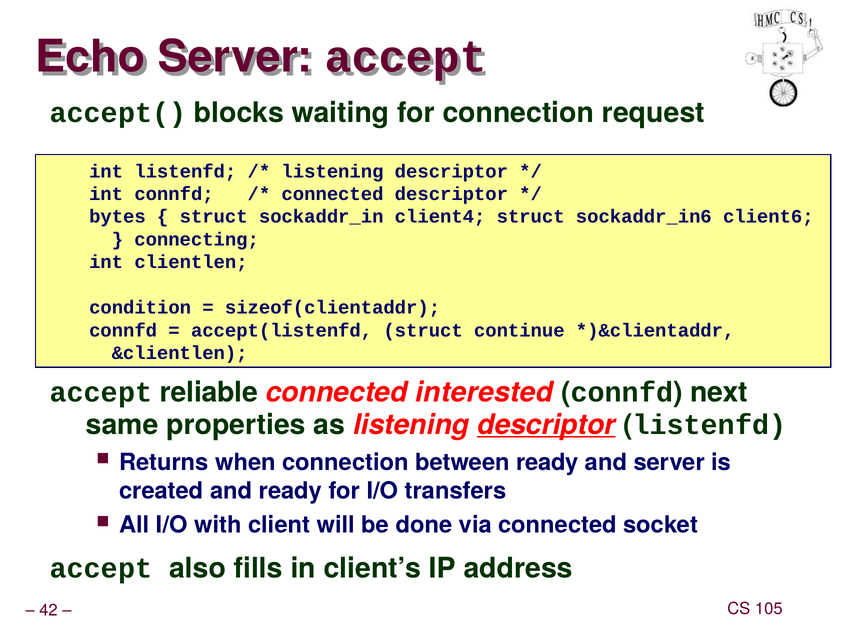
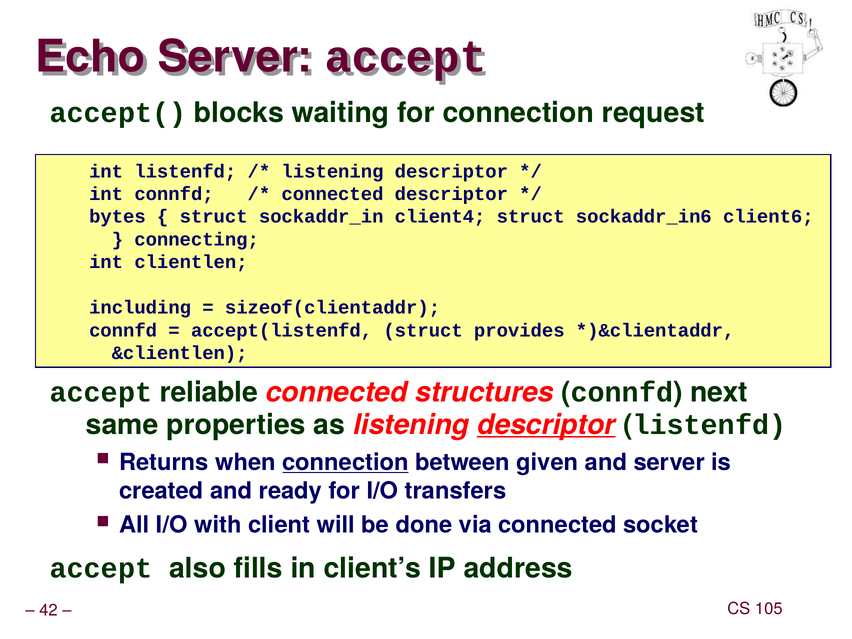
condition: condition -> including
continue: continue -> provides
interested: interested -> structures
connection at (345, 462) underline: none -> present
between ready: ready -> given
